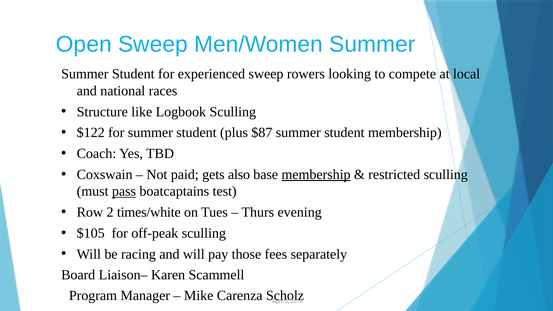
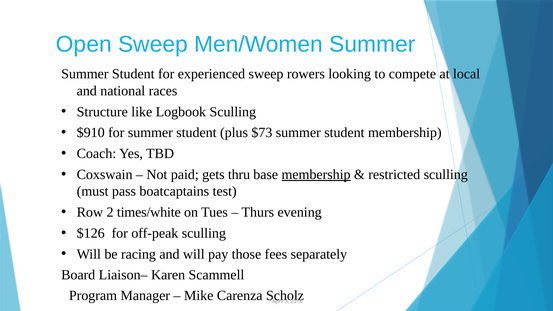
$122: $122 -> $910
$87: $87 -> $73
also: also -> thru
pass underline: present -> none
$105: $105 -> $126
